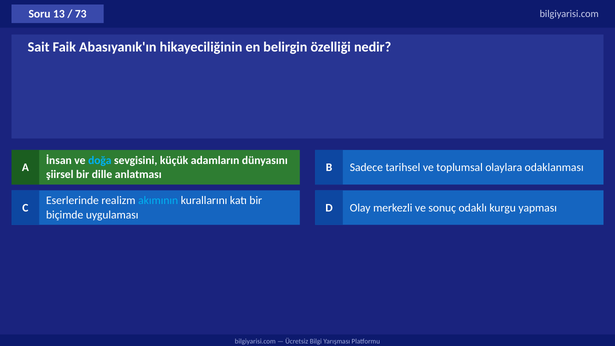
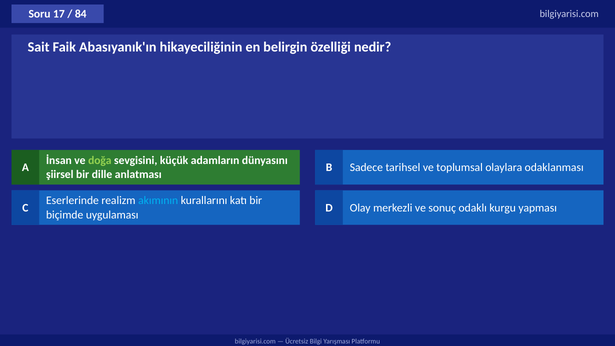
13: 13 -> 17
73: 73 -> 84
doğa colour: light blue -> light green
